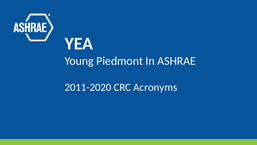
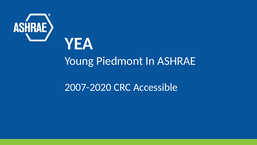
2011-2020: 2011-2020 -> 2007-2020
Acronyms: Acronyms -> Accessible
